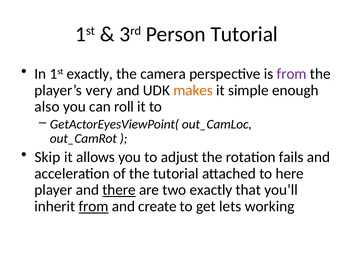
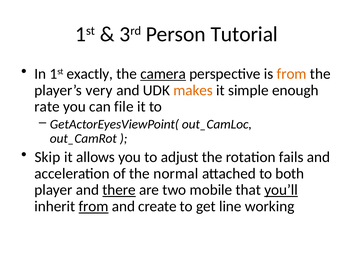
camera underline: none -> present
from at (292, 74) colour: purple -> orange
also: also -> rate
roll: roll -> file
the tutorial: tutorial -> normal
here: here -> both
two exactly: exactly -> mobile
you’ll underline: none -> present
lets: lets -> line
